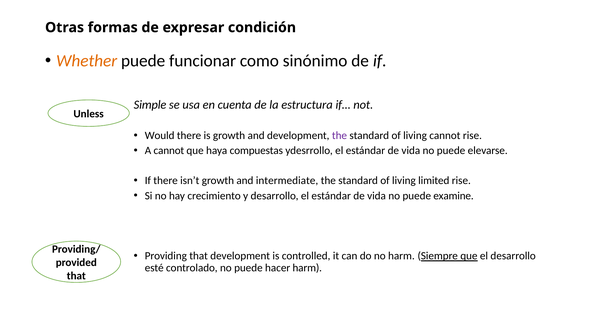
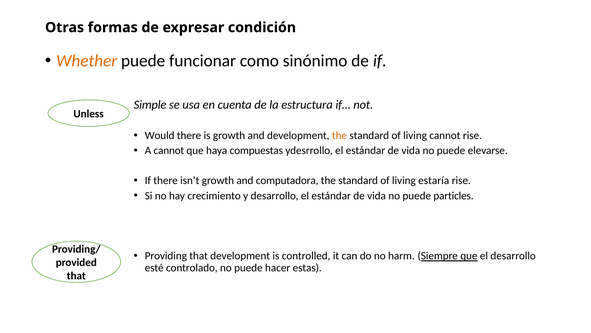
the at (339, 135) colour: purple -> orange
intermediate: intermediate -> computadora
limited: limited -> estaría
examine: examine -> particles
hacer harm: harm -> estas
